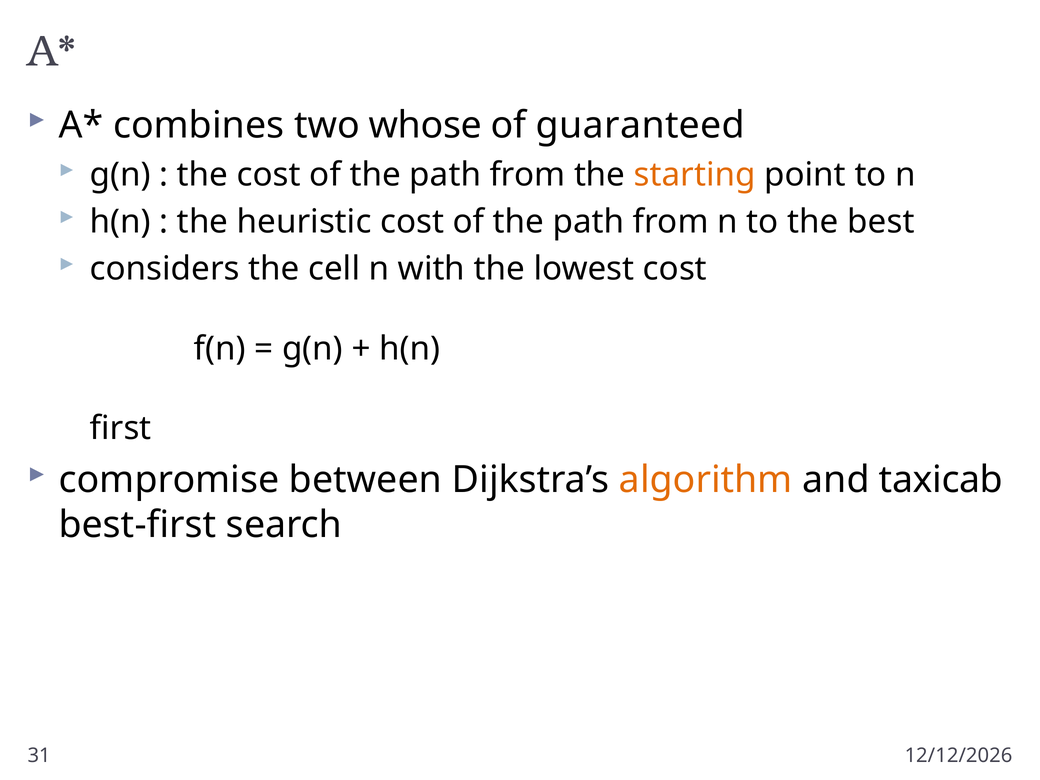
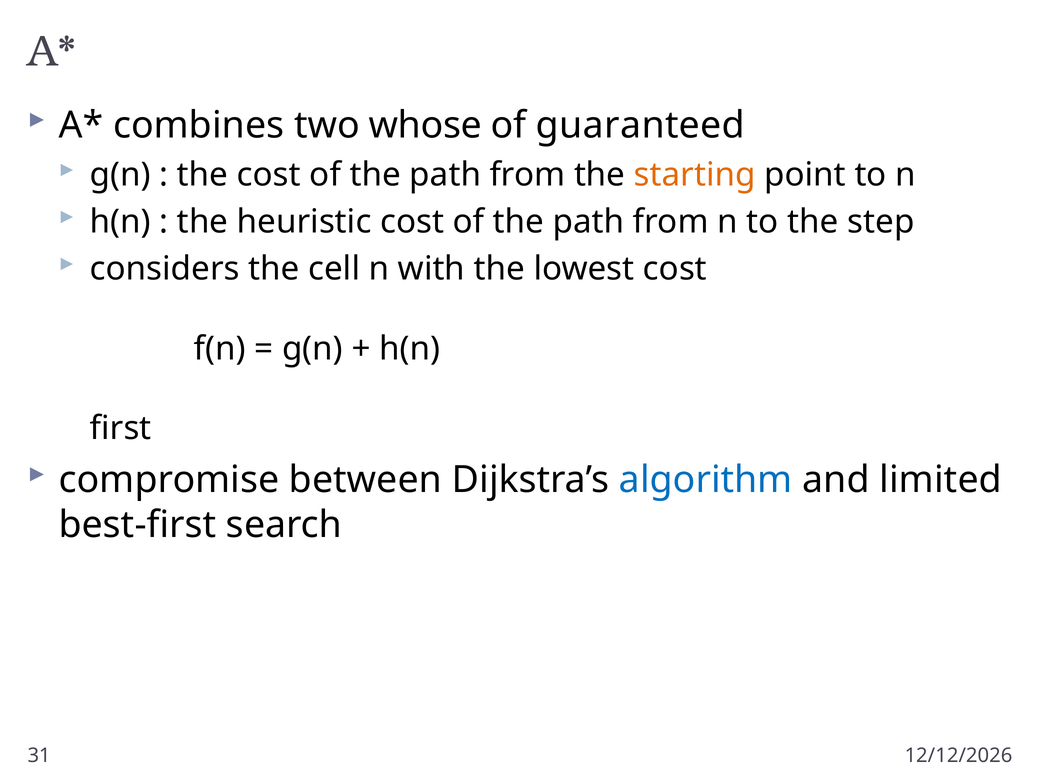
best: best -> step
algorithm colour: orange -> blue
taxicab: taxicab -> limited
